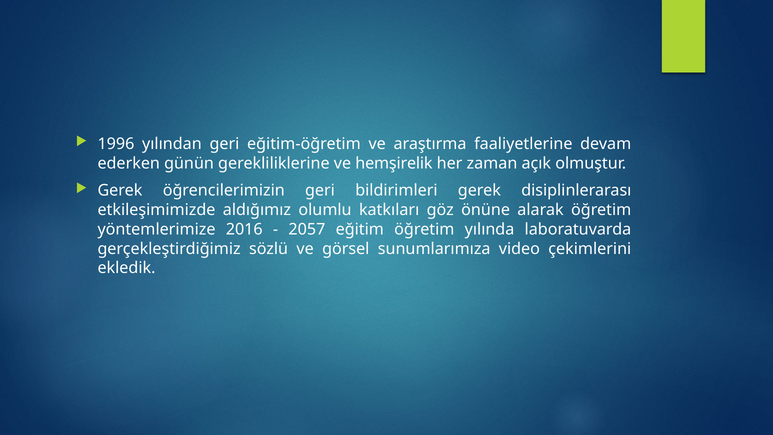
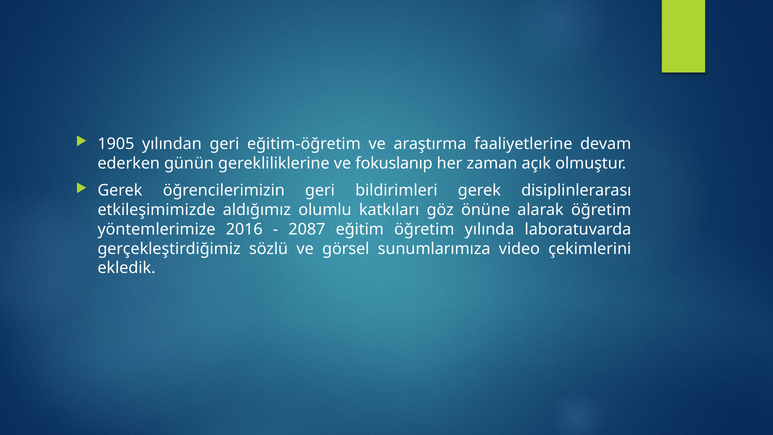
1996: 1996 -> 1905
hemşirelik: hemşirelik -> fokuslanıp
2057: 2057 -> 2087
